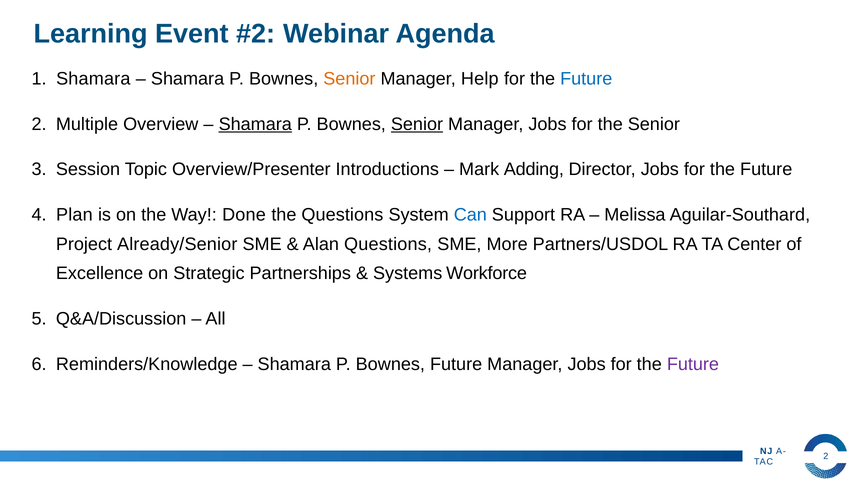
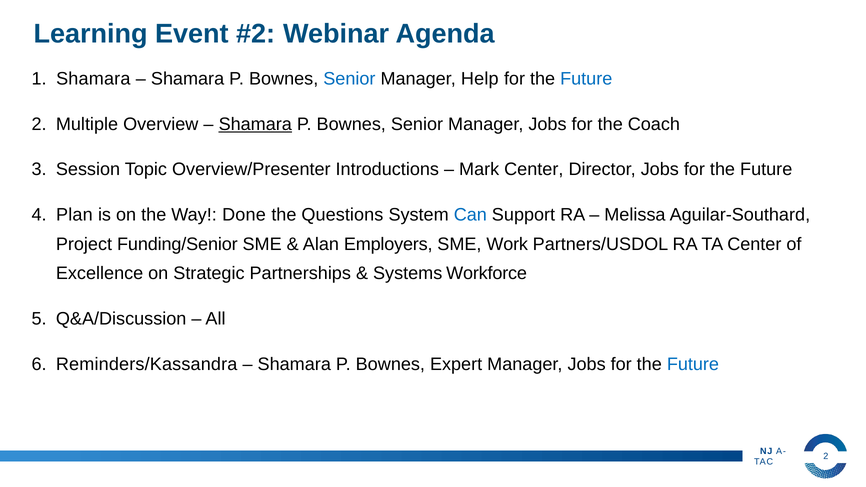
Senior at (349, 79) colour: orange -> blue
Senior at (417, 124) underline: present -> none
the Senior: Senior -> Coach
Mark Adding: Adding -> Center
Already/Senior: Already/Senior -> Funding/Senior
Alan Questions: Questions -> Employers
More: More -> Work
Reminders/Knowledge: Reminders/Knowledge -> Reminders/Kassandra
Bownes Future: Future -> Expert
Future at (693, 364) colour: purple -> blue
